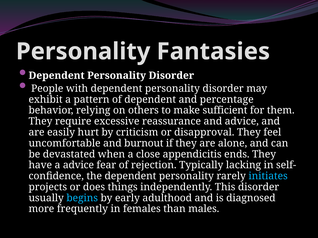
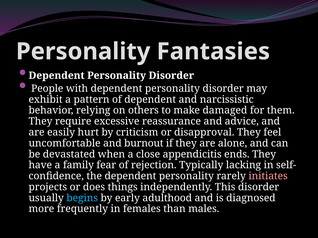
percentage: percentage -> narcissistic
sufficient: sufficient -> damaged
a advice: advice -> family
initiates colour: light blue -> pink
